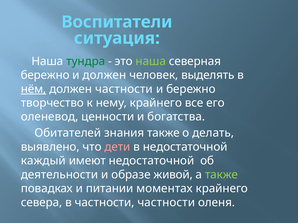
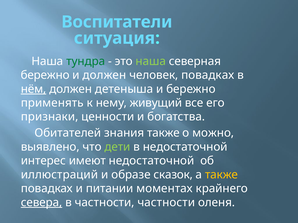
человек выделять: выделять -> повадках
должен частности: частности -> детеныша
творчество: творчество -> применять
нему крайнего: крайнего -> живущий
оленевод: оленевод -> признаки
делать: делать -> можно
дети colour: pink -> light green
каждый: каждый -> интерес
деятельности: деятельности -> иллюстраций
живой: живой -> сказок
также at (222, 175) colour: light green -> yellow
севера underline: none -> present
